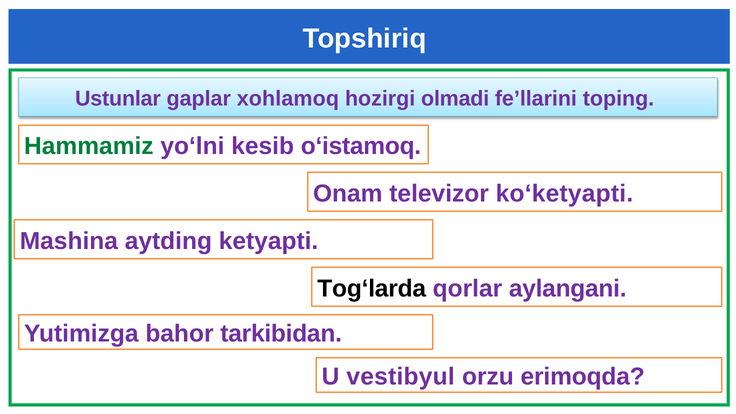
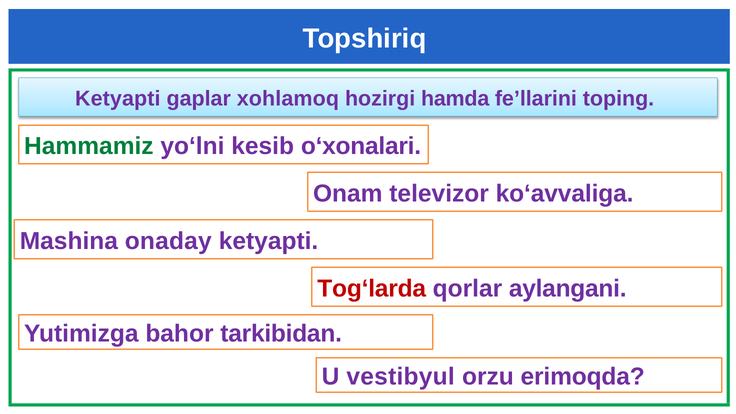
Ustunlar at (118, 99): Ustunlar -> Ketyapti
olmadi: olmadi -> hamda
o‘istamoq: o‘istamoq -> o‘xonalari
ko‘ketyapti: ko‘ketyapti -> ko‘avvaliga
aytding: aytding -> onaday
Tog‘larda colour: black -> red
